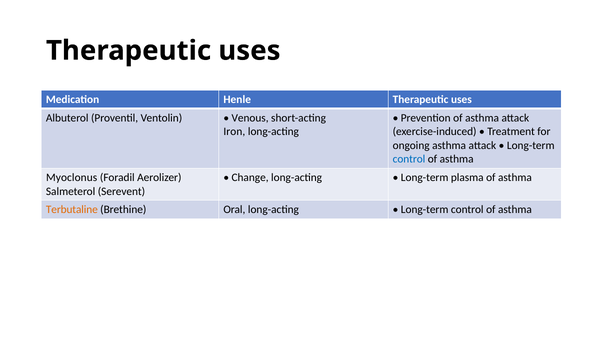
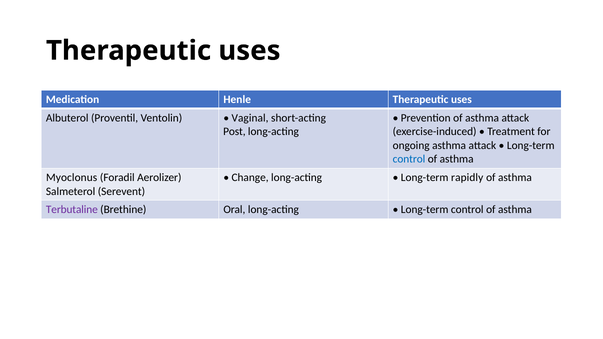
Venous: Venous -> Vaginal
Iron: Iron -> Post
plasma: plasma -> rapidly
Terbutaline colour: orange -> purple
